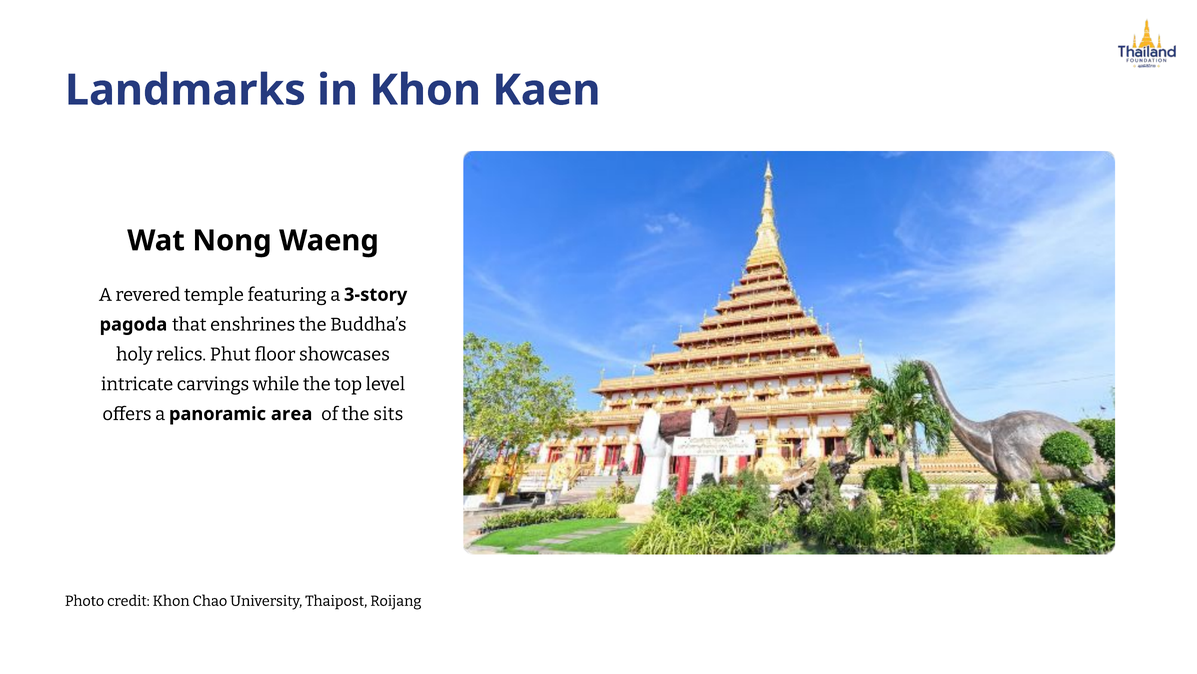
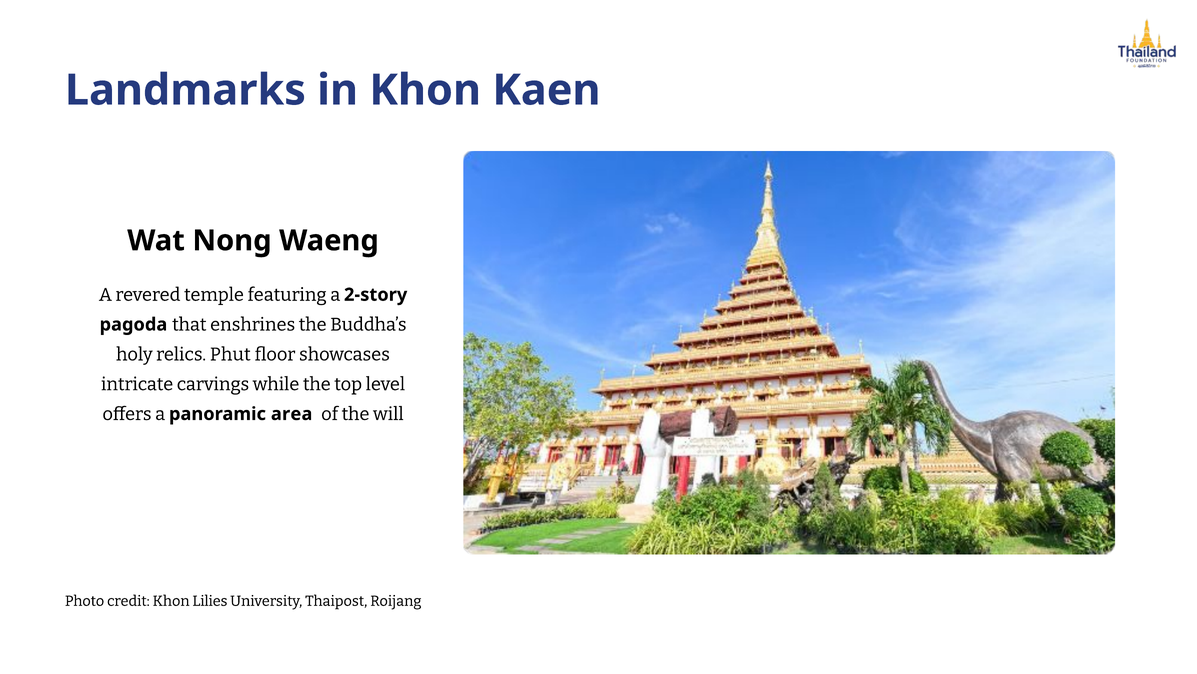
3-story: 3-story -> 2-story
sits: sits -> will
Chao: Chao -> Lilies
